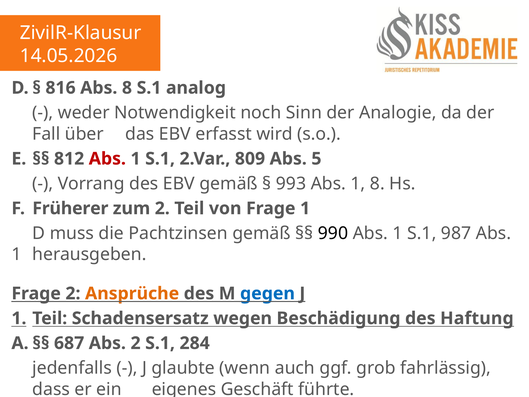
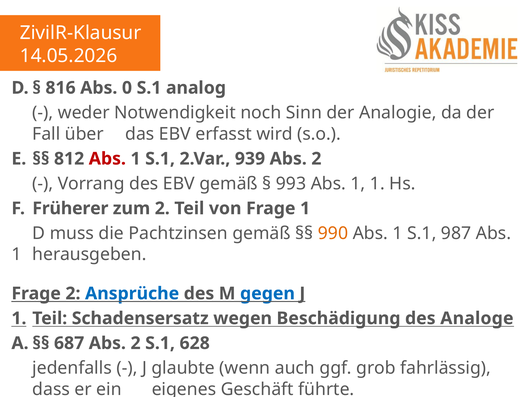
Abs 8: 8 -> 0
809: 809 -> 939
5 at (316, 159): 5 -> 2
1 8: 8 -> 1
990 colour: black -> orange
Ansprüche colour: orange -> blue
Haftung: Haftung -> Analoge
284: 284 -> 628
